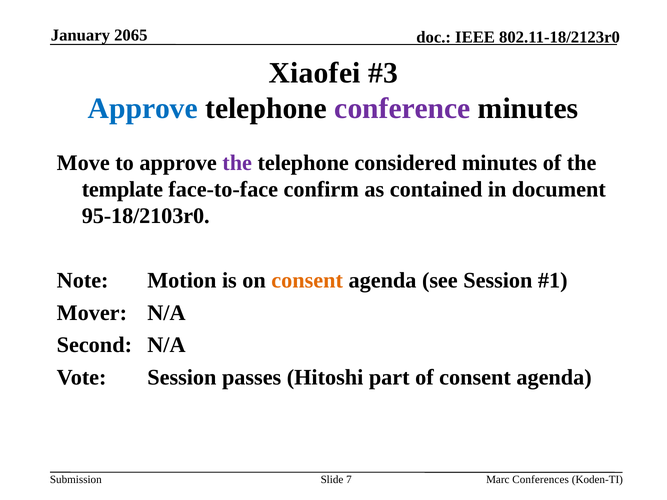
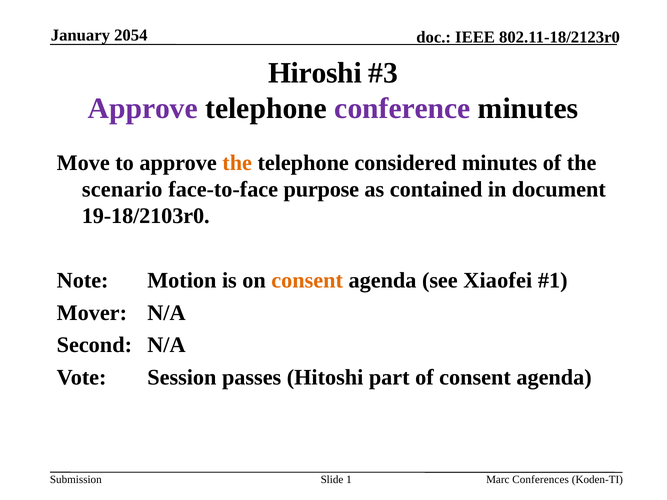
2065: 2065 -> 2054
Xiaofei: Xiaofei -> Hiroshi
Approve at (143, 109) colour: blue -> purple
the at (237, 163) colour: purple -> orange
template: template -> scenario
confirm: confirm -> purpose
95-18/2103r0: 95-18/2103r0 -> 19-18/2103r0
see Session: Session -> Xiaofei
7: 7 -> 1
